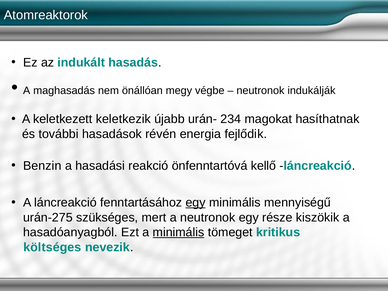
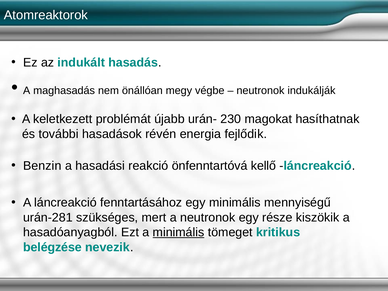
keletkezik: keletkezik -> problémát
234: 234 -> 230
egy at (196, 203) underline: present -> none
urán-275: urán-275 -> urán-281
költséges: költséges -> belégzése
